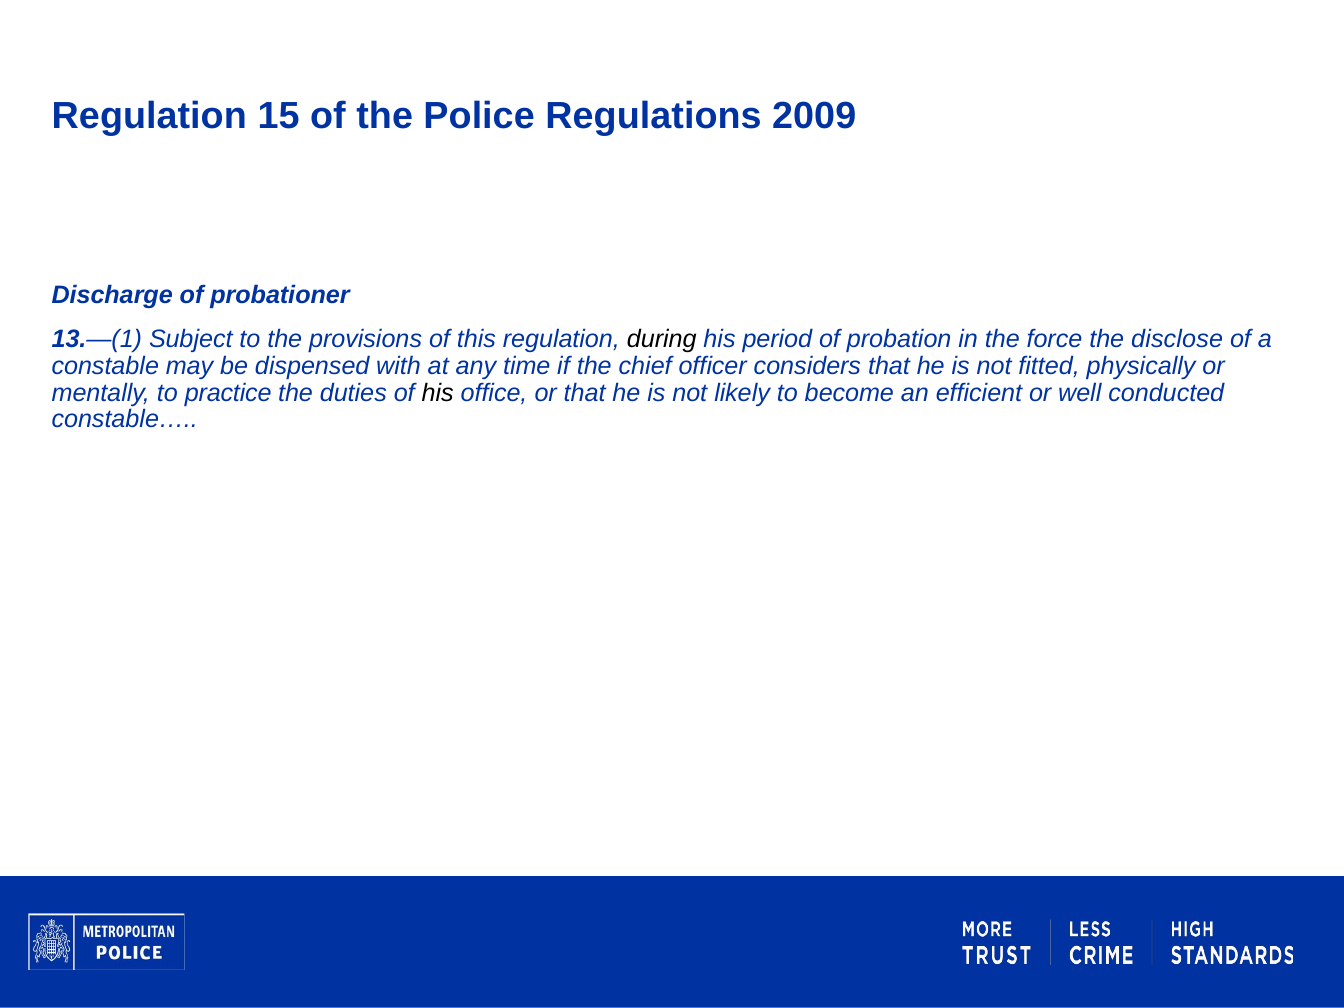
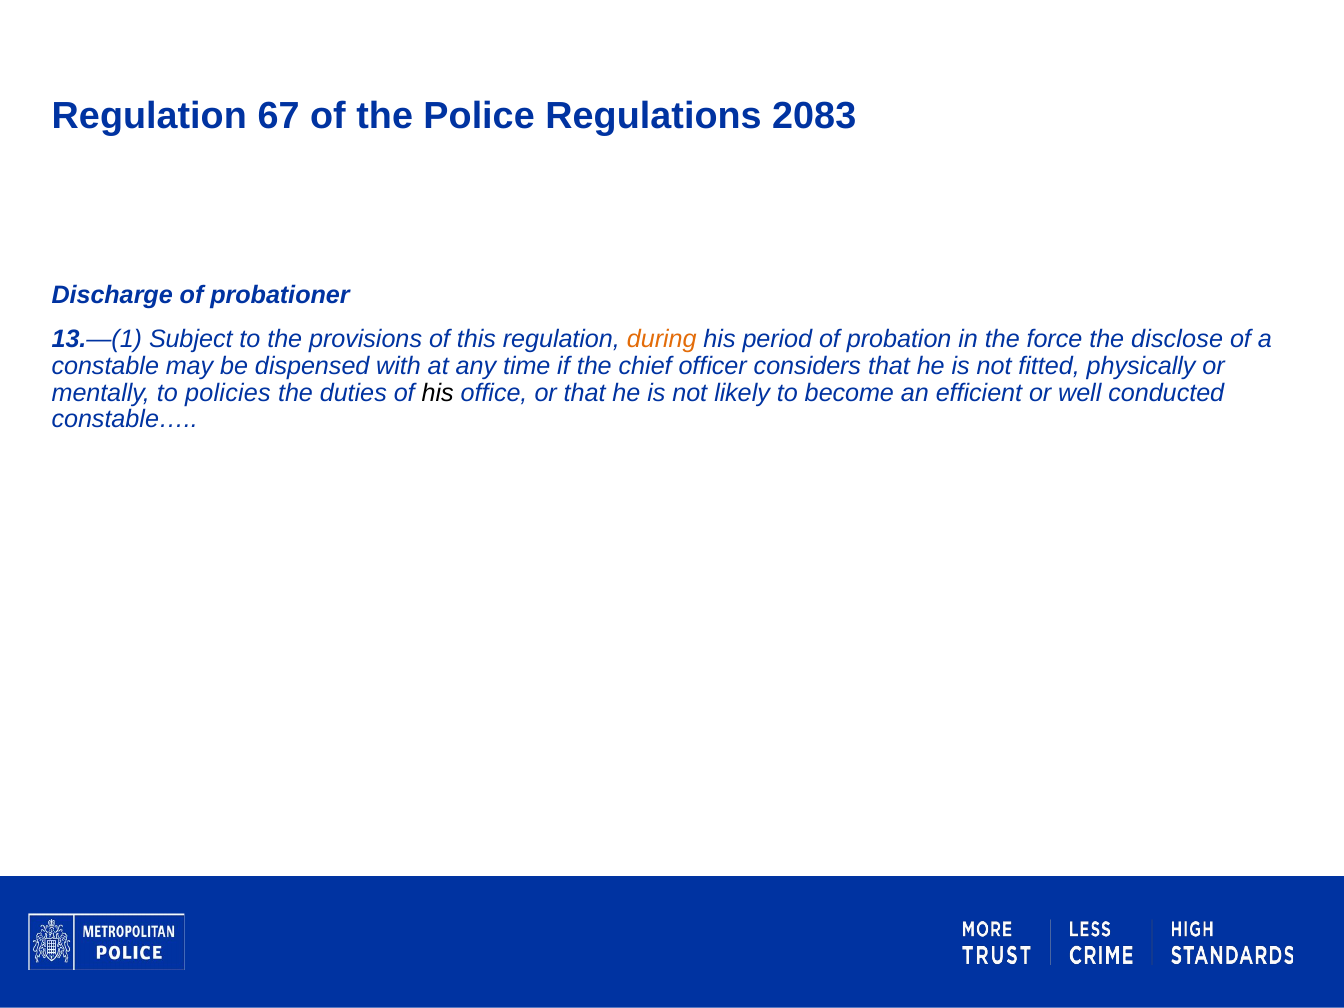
15: 15 -> 67
2009: 2009 -> 2083
during colour: black -> orange
practice: practice -> policies
